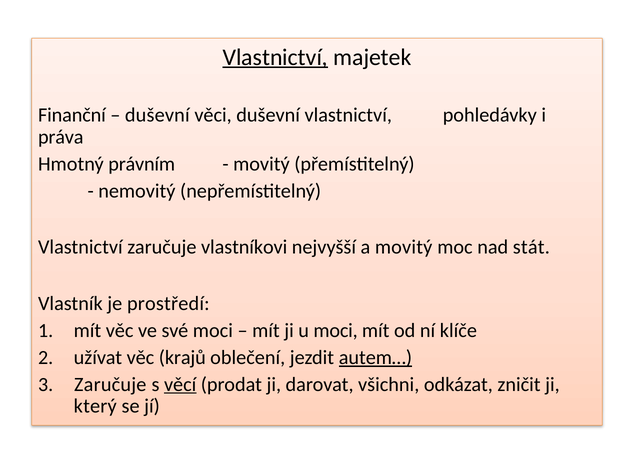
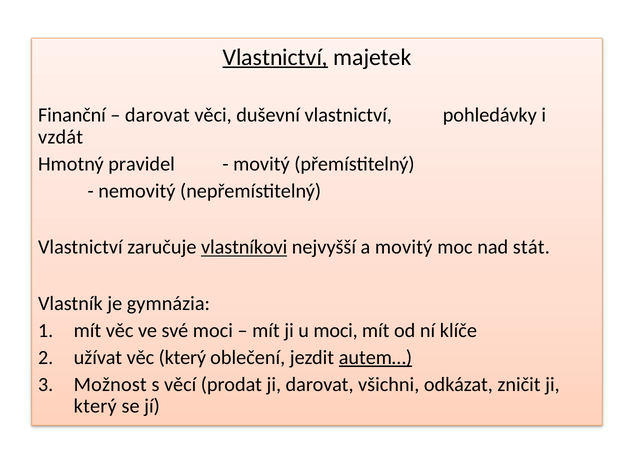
duševní at (157, 115): duševní -> darovat
práva: práva -> vzdát
právním: právním -> pravidel
vlastníkovi underline: none -> present
prostředí: prostředí -> gymnázia
věc krajů: krajů -> který
Zaručuje at (110, 384): Zaručuje -> Možnost
věcí underline: present -> none
